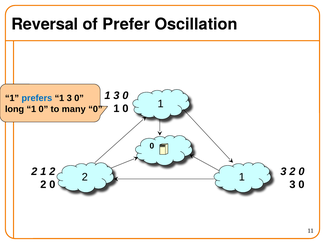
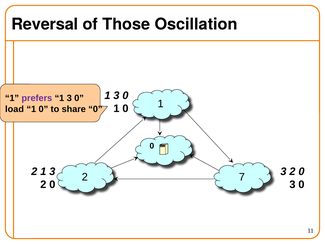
Prefer: Prefer -> Those
prefers colour: blue -> purple
long: long -> load
many: many -> share
2 1 2: 2 -> 3
1 at (242, 177): 1 -> 7
